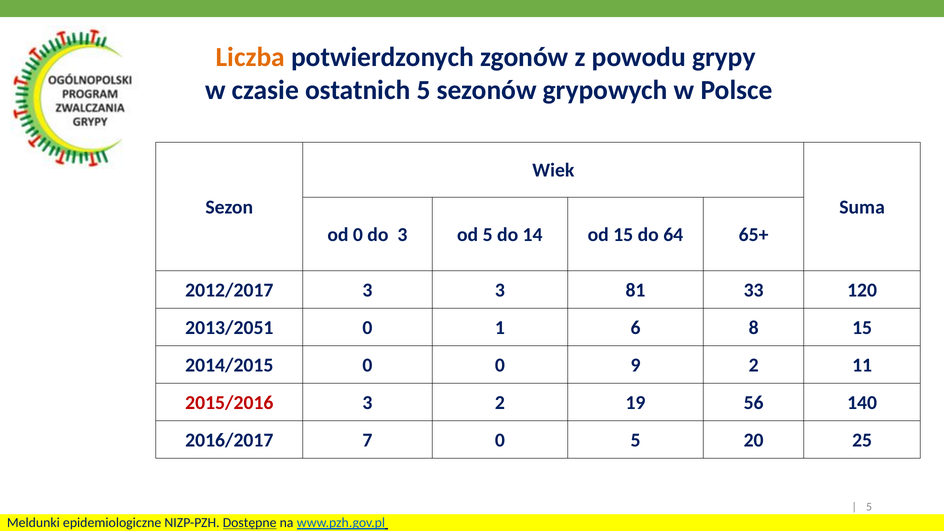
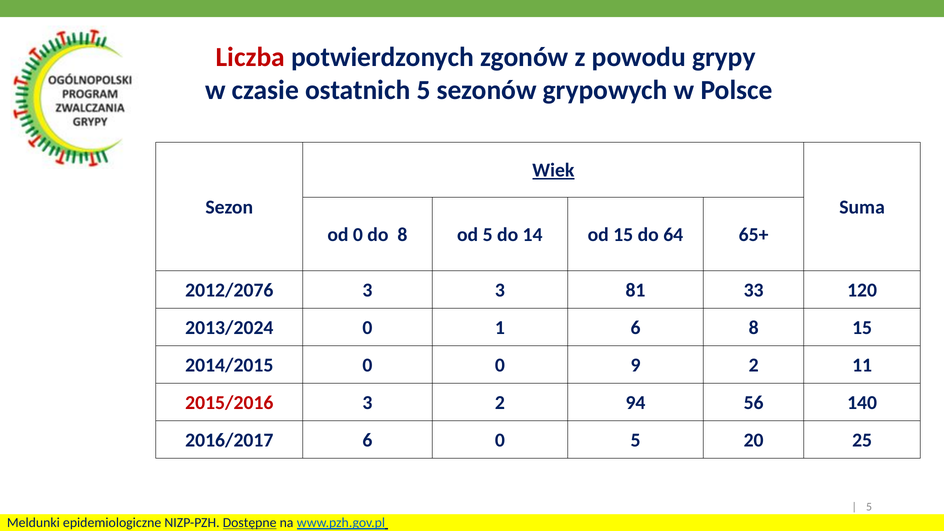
Liczba colour: orange -> red
Wiek underline: none -> present
do 3: 3 -> 8
2012/2017: 2012/2017 -> 2012/2076
2013/2051: 2013/2051 -> 2013/2024
19: 19 -> 94
2016/2017 7: 7 -> 6
